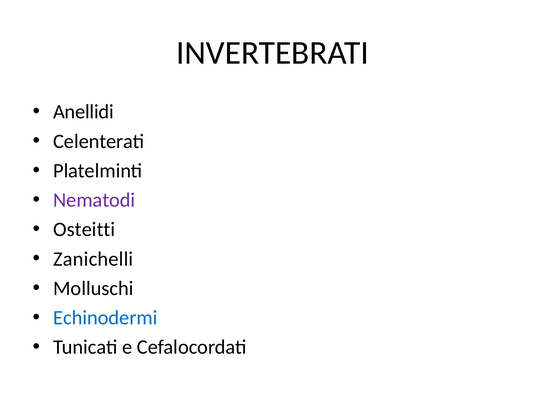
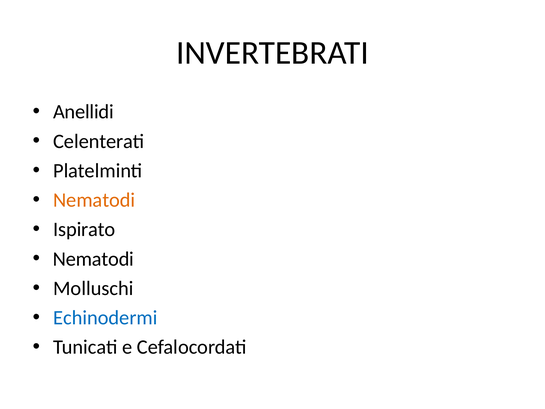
Nematodi at (94, 200) colour: purple -> orange
Osteitti: Osteitti -> Ispirato
Zanichelli at (93, 259): Zanichelli -> Nematodi
